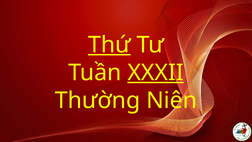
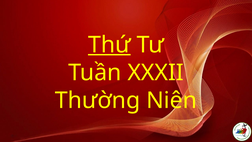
XXXII underline: present -> none
